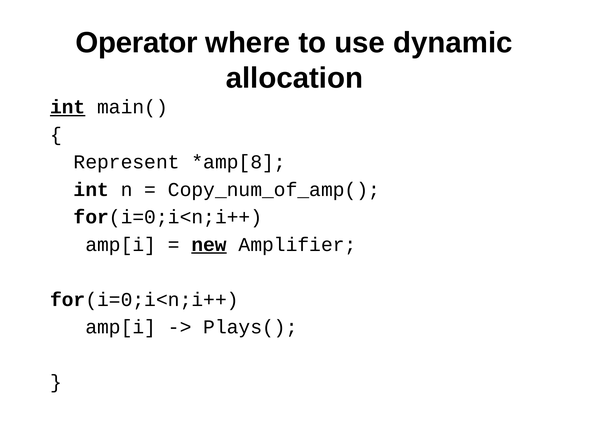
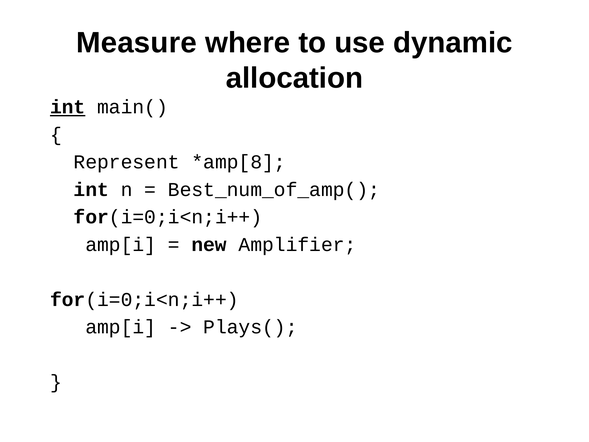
Operator: Operator -> Measure
Copy_num_of_amp(: Copy_num_of_amp( -> Best_num_of_amp(
new underline: present -> none
